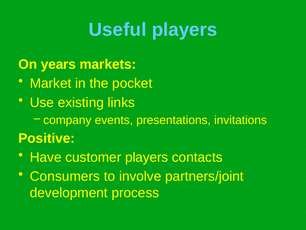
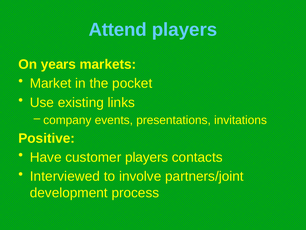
Useful: Useful -> Attend
Consumers: Consumers -> Interviewed
